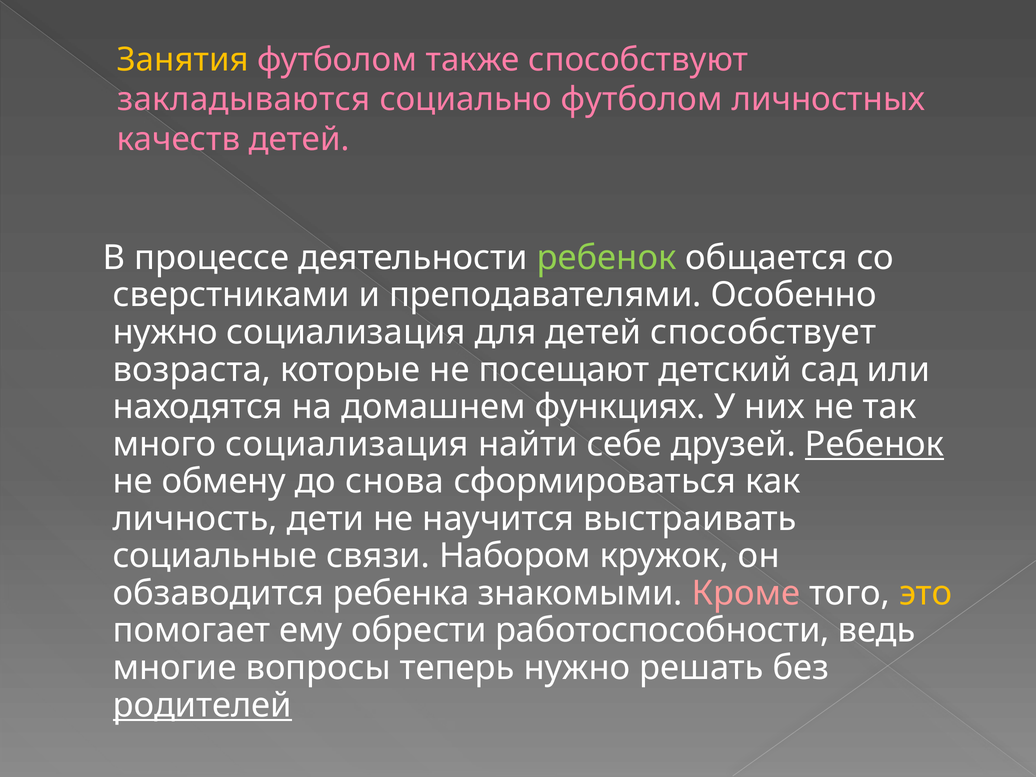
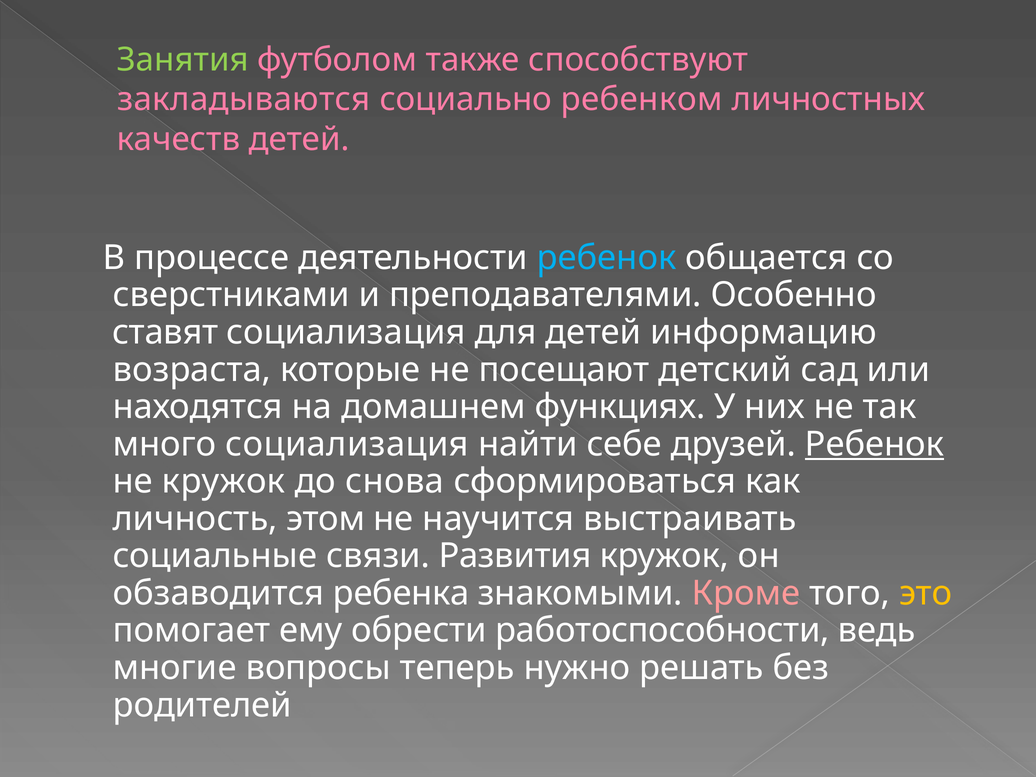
Занятия colour: yellow -> light green
социально футболом: футболом -> ребенком
ребенок at (607, 258) colour: light green -> light blue
нужно at (165, 332): нужно -> ставят
способствует: способствует -> информацию
не обмену: обмену -> кружок
дети: дети -> этом
Набором: Набором -> Развития
родителей underline: present -> none
